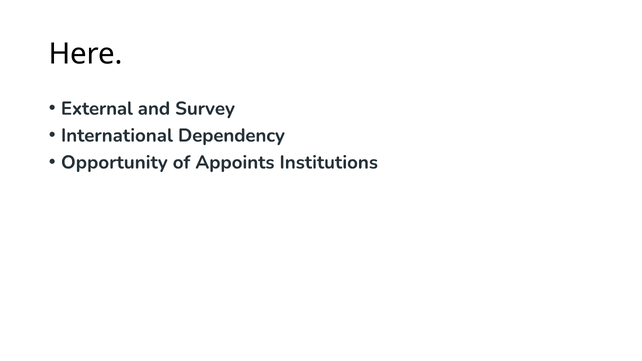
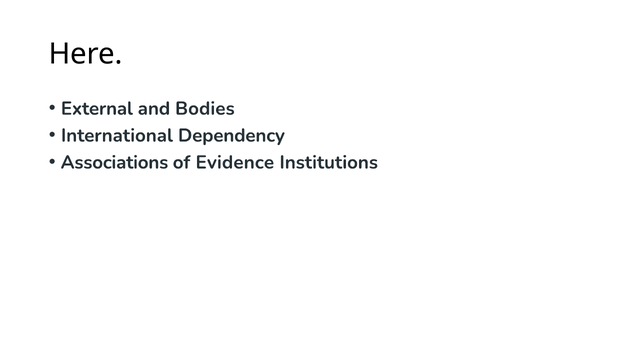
Survey: Survey -> Bodies
Opportunity: Opportunity -> Associations
Appoints: Appoints -> Evidence
